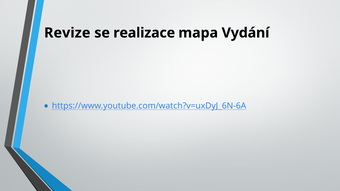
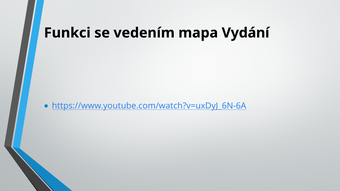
Revize: Revize -> Funkci
realizace: realizace -> vedením
